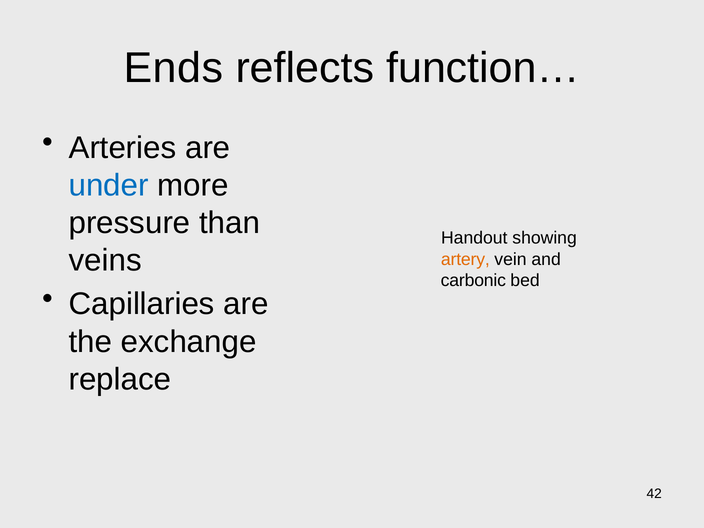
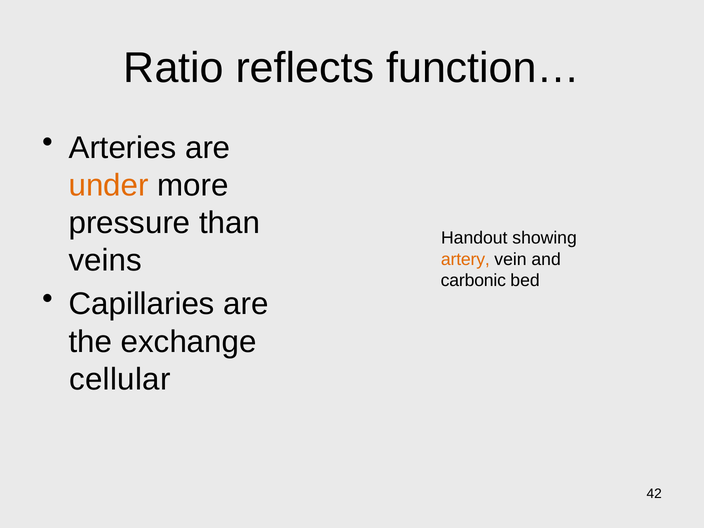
Ends: Ends -> Ratio
under colour: blue -> orange
replace: replace -> cellular
